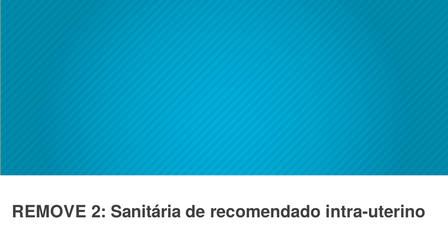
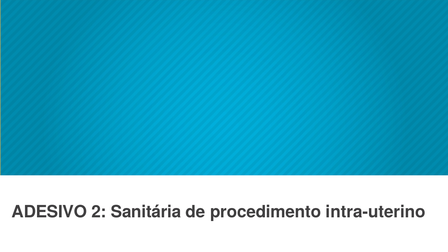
REMOVE: REMOVE -> ADESIVO
recomendado: recomendado -> procedimento
